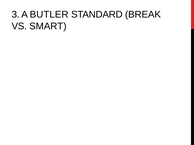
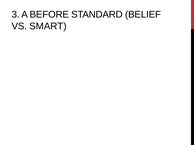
BUTLER: BUTLER -> BEFORE
BREAK: BREAK -> BELIEF
